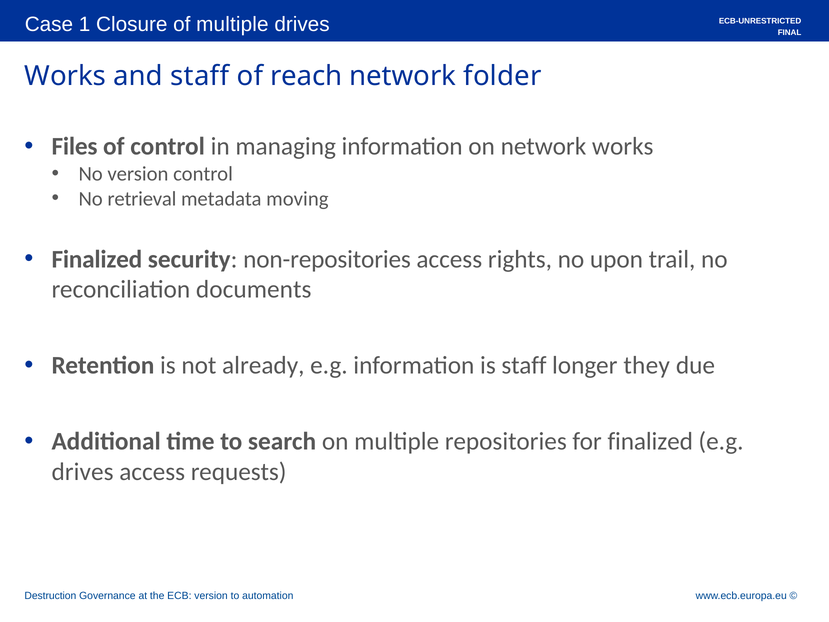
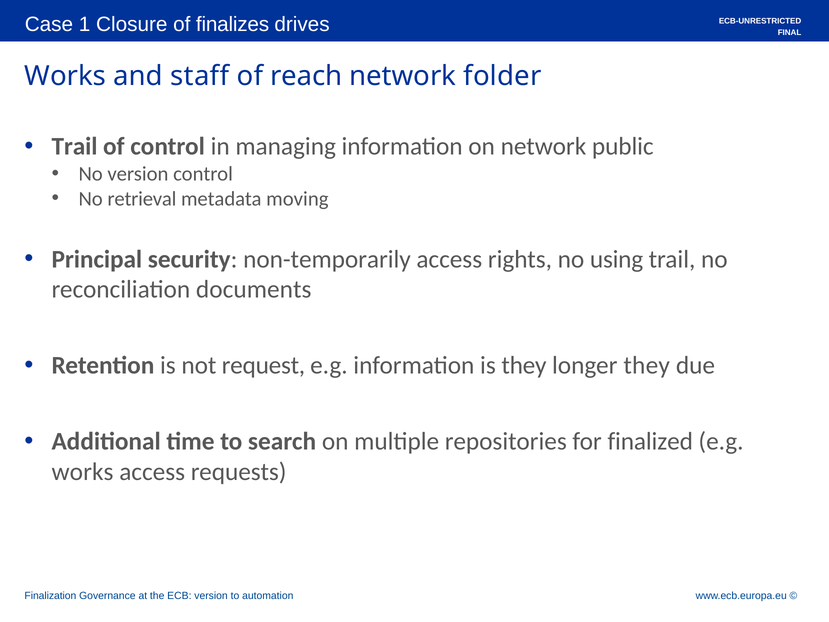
of multiple: multiple -> finalizes
Files at (75, 147): Files -> Trail
network works: works -> public
Finalized at (97, 259): Finalized -> Principal
non-repositories: non-repositories -> non-temporarily
upon: upon -> using
already: already -> request
is staff: staff -> they
drives at (83, 472): drives -> works
Destruction: Destruction -> Finalization
